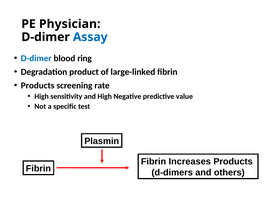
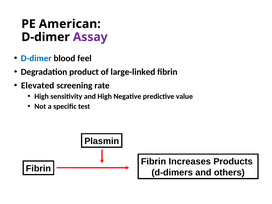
Physician: Physician -> American
Assay colour: blue -> purple
ring: ring -> feel
Products at (38, 85): Products -> Elevated
